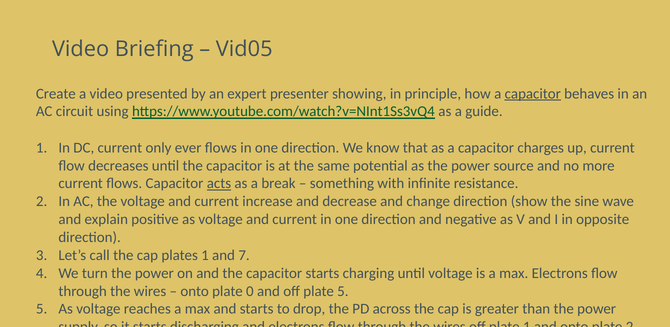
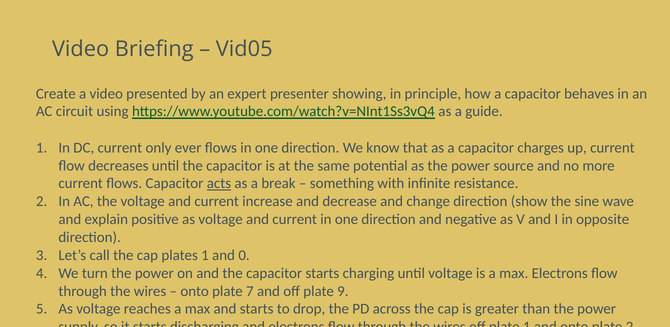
capacitor at (533, 94) underline: present -> none
and 7: 7 -> 0
plate 0: 0 -> 7
plate 5: 5 -> 9
